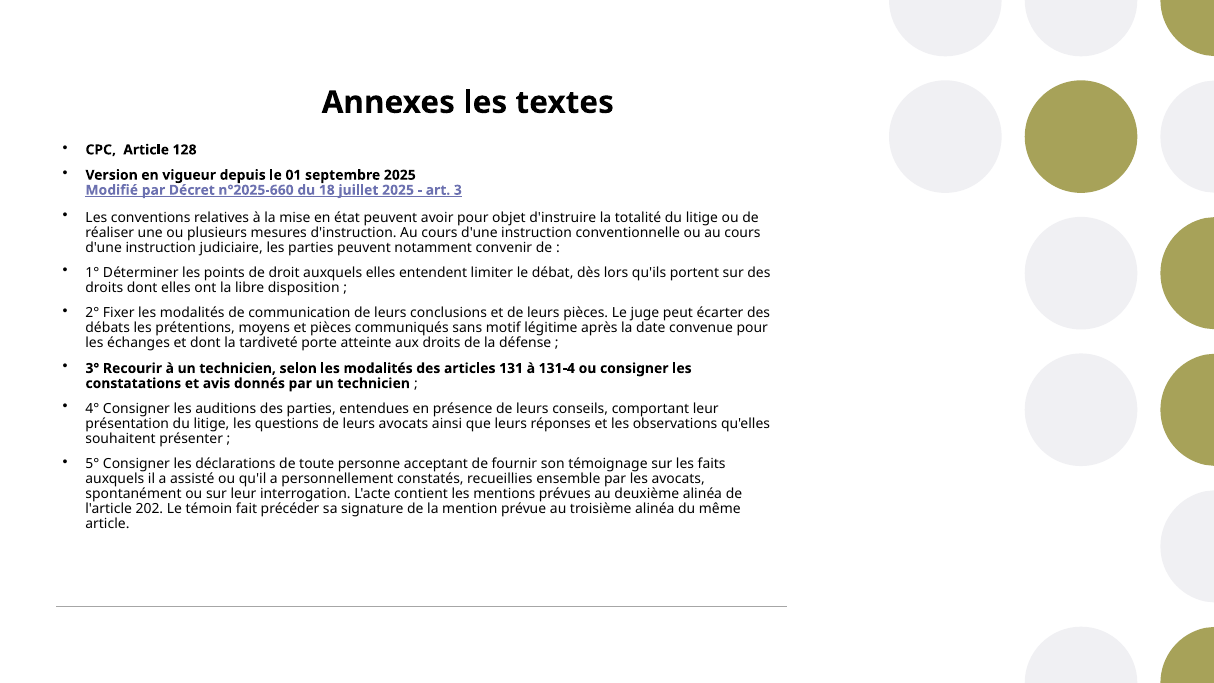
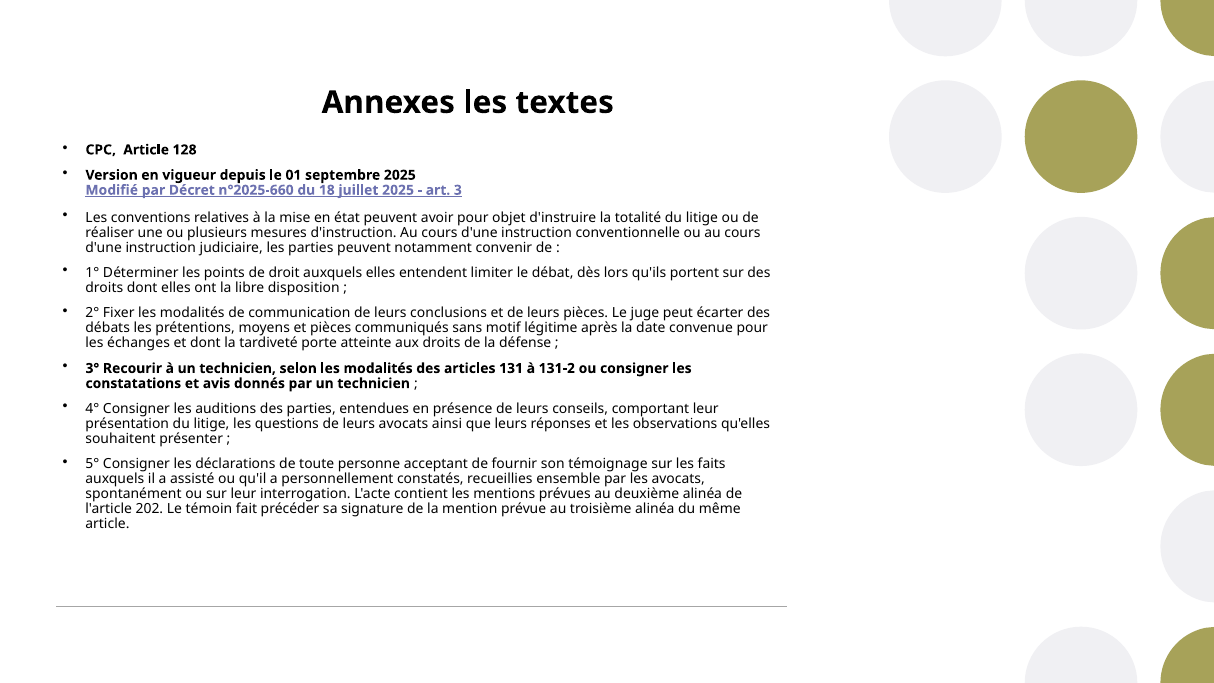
131-4: 131-4 -> 131-2
